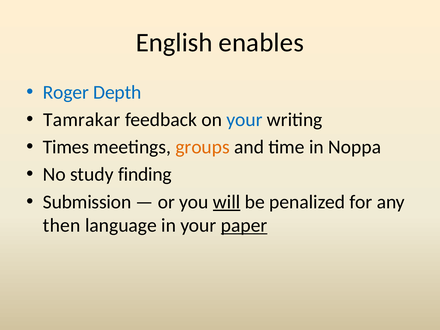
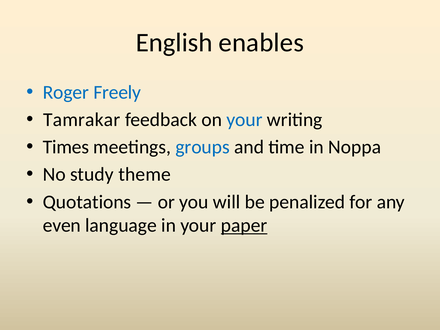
Depth: Depth -> Freely
groups colour: orange -> blue
finding: finding -> theme
Submission: Submission -> Quotations
will underline: present -> none
then: then -> even
